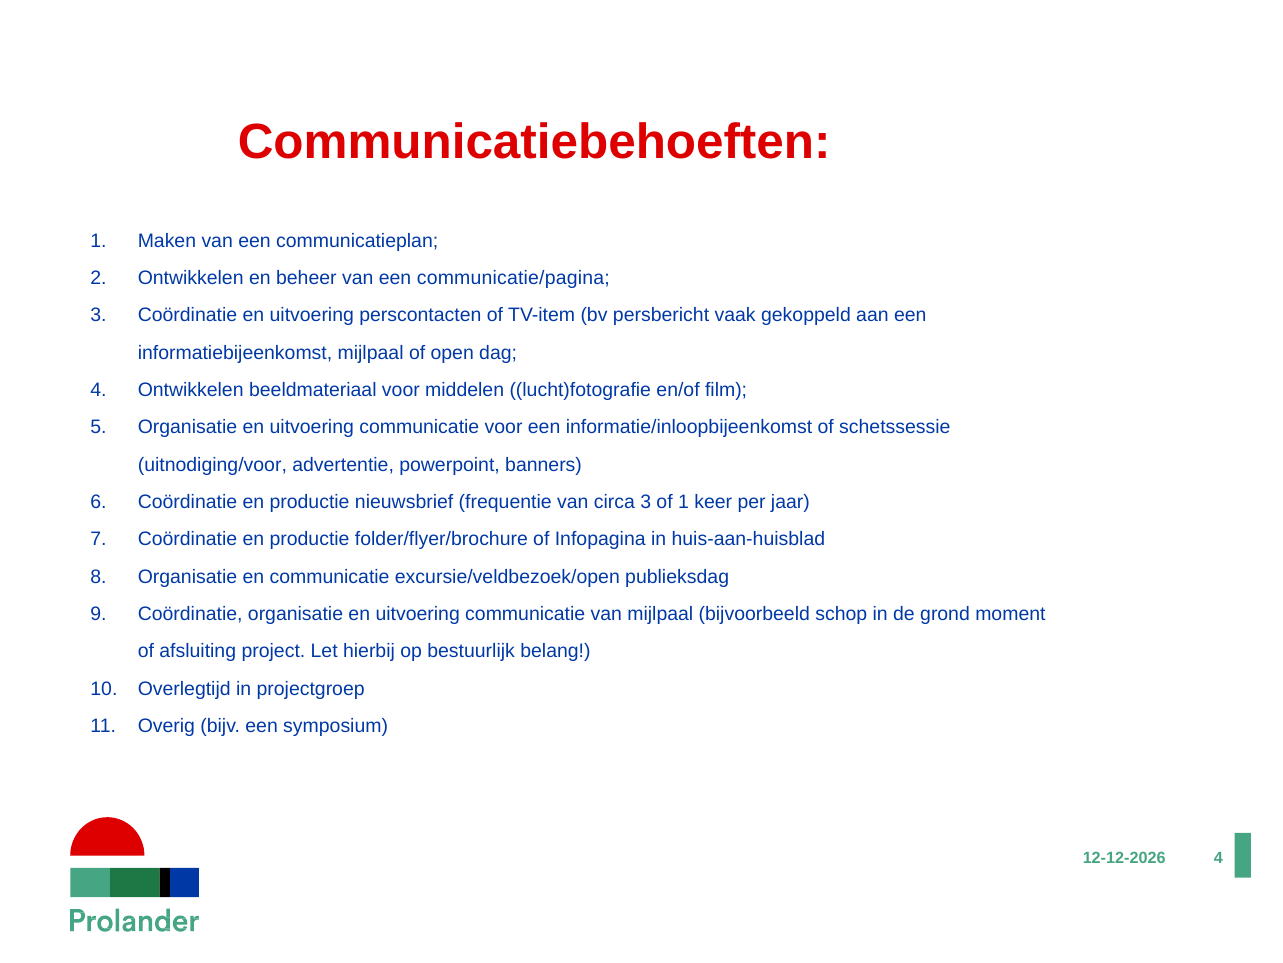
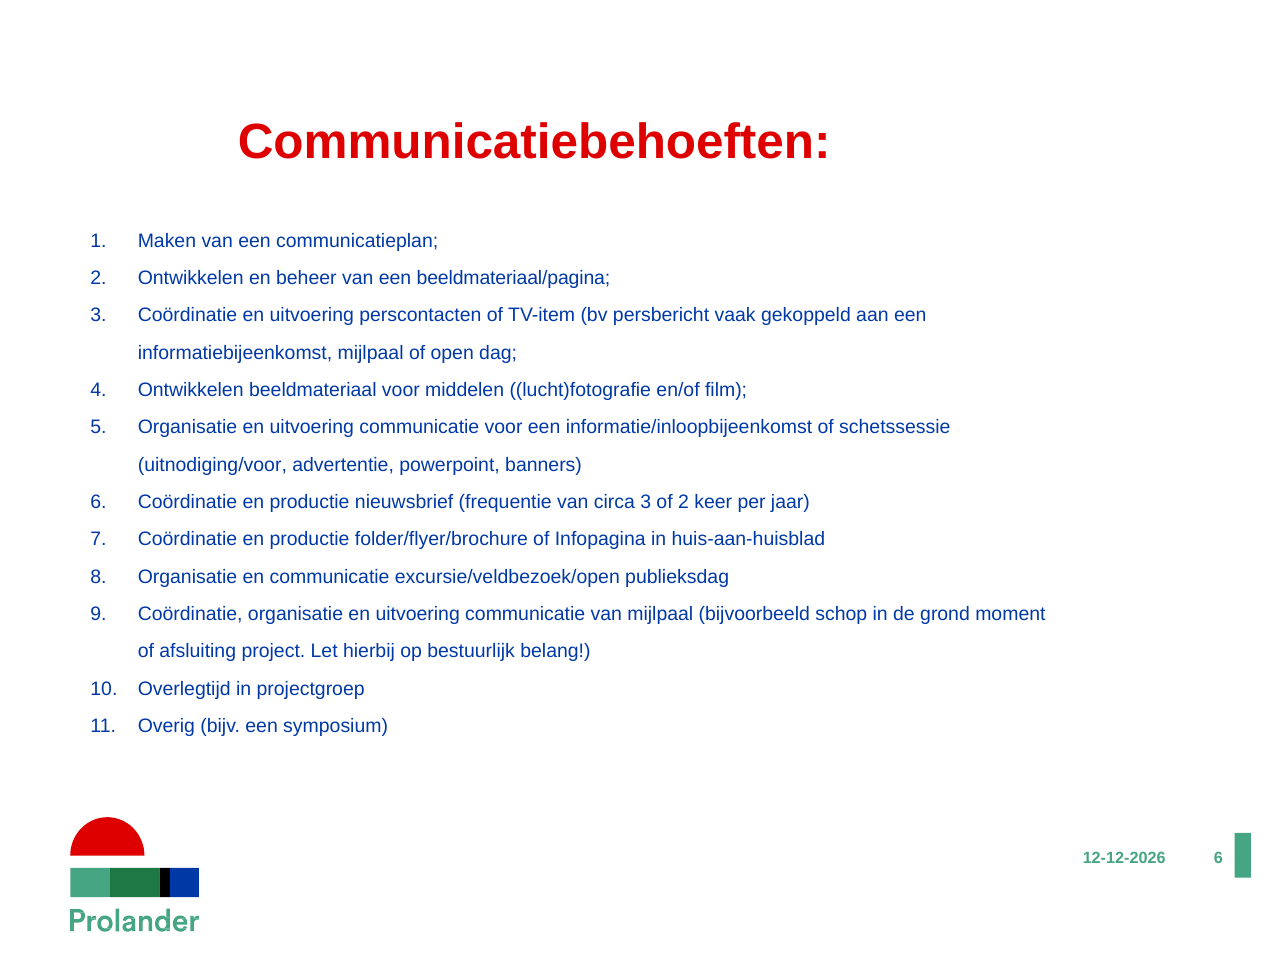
communicatie/pagina: communicatie/pagina -> beeldmateriaal/pagina
of 1: 1 -> 2
4 at (1218, 858): 4 -> 6
